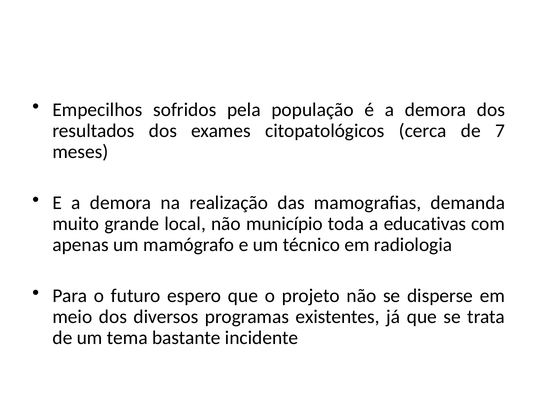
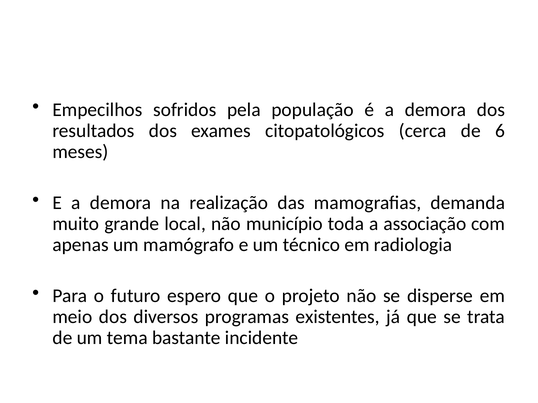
7: 7 -> 6
educativas: educativas -> associação
